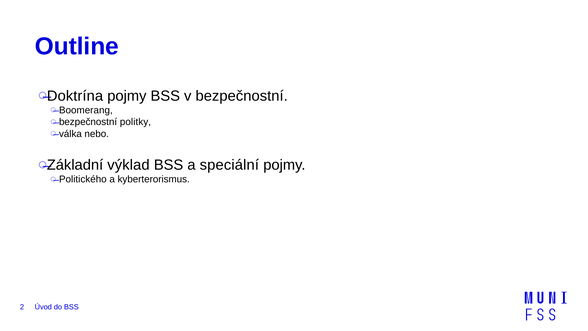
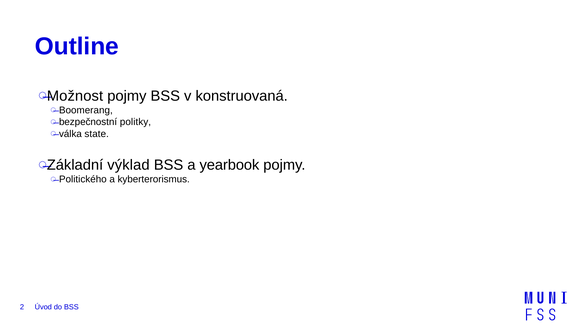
Doktrína: Doktrína -> Možnost
v bezpečnostní: bezpečnostní -> konstruovaná
nebo: nebo -> state
speciální: speciální -> yearbook
